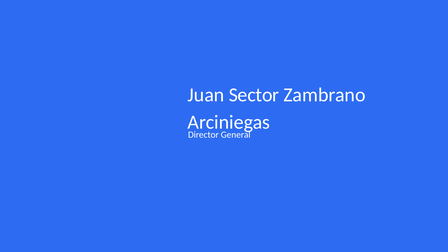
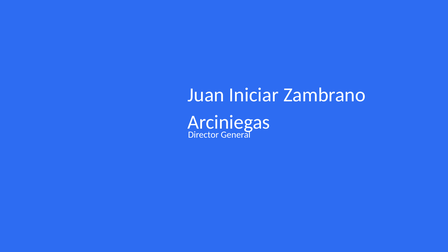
Sector: Sector -> Iniciar
